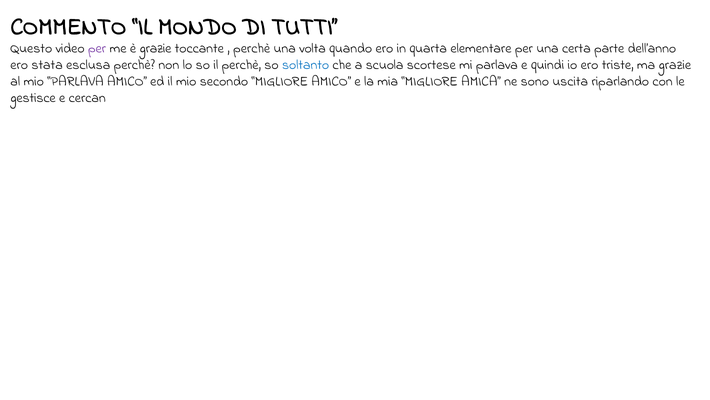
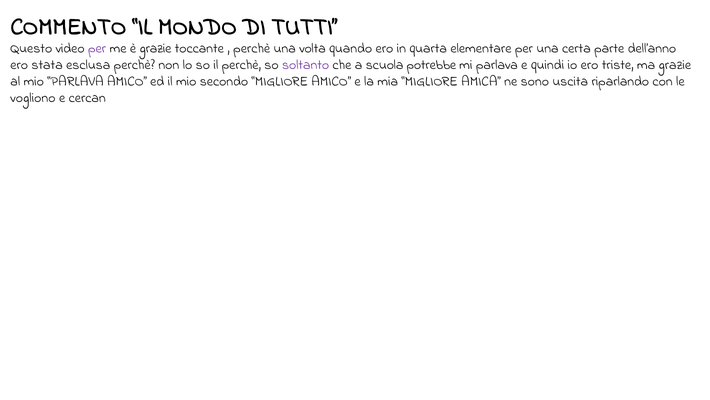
soltanto colour: blue -> purple
scortese: scortese -> potrebbe
gestisce: gestisce -> vogliono
